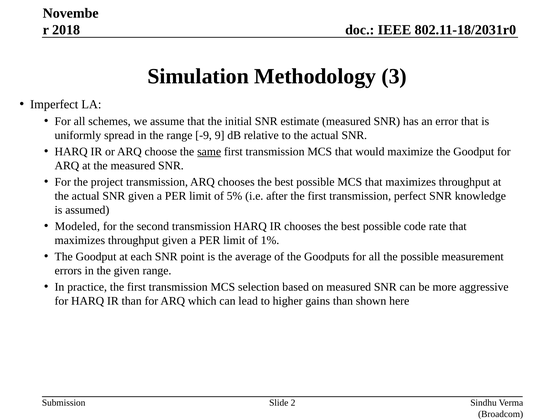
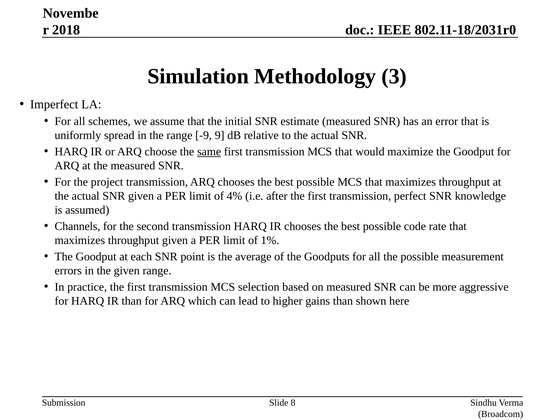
5%: 5% -> 4%
Modeled: Modeled -> Channels
2: 2 -> 8
